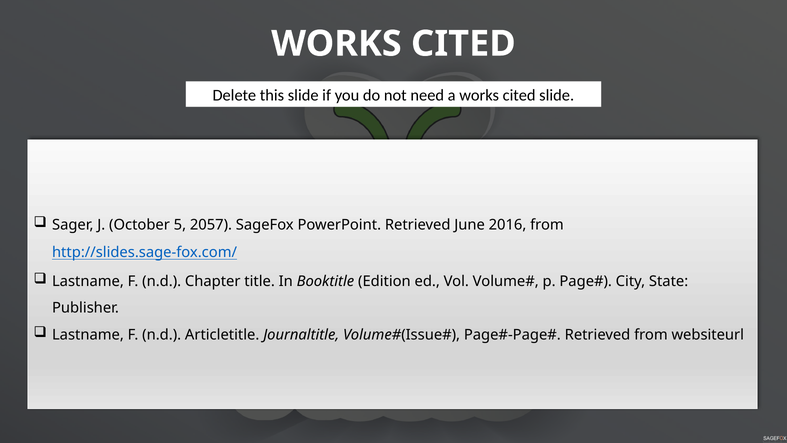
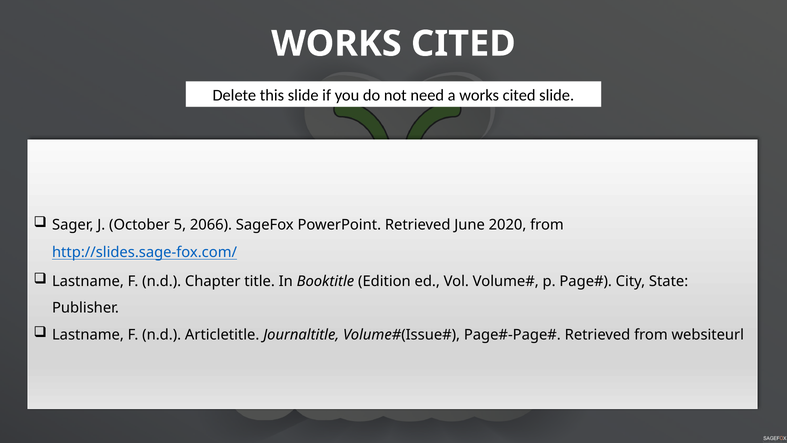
2057: 2057 -> 2066
2016: 2016 -> 2020
